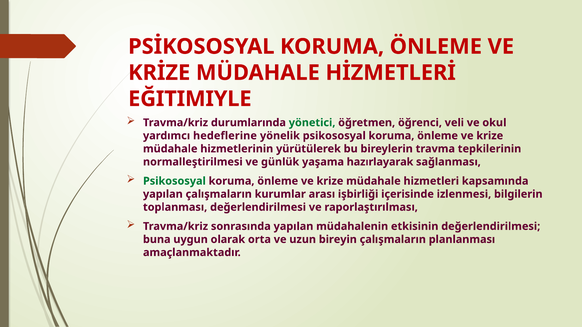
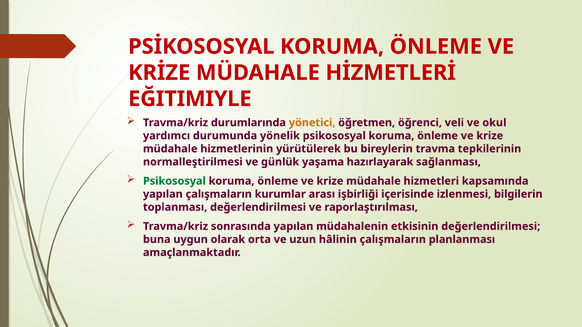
yönetici colour: green -> orange
hedeflerine: hedeflerine -> durumunda
bireyin: bireyin -> hâlinin
